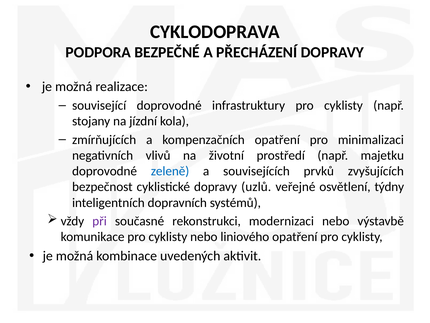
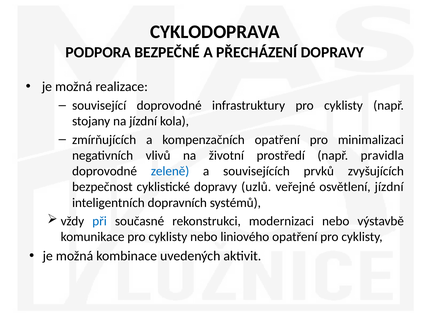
majetku: majetku -> pravidla
osvětlení týdny: týdny -> jízdní
při colour: purple -> blue
